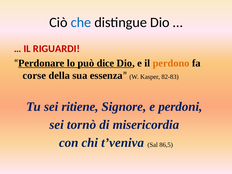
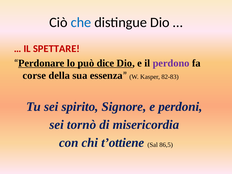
RIGUARDI: RIGUARDI -> SPETTARE
perdono colour: orange -> purple
ritiene: ritiene -> spirito
t’veniva: t’veniva -> t’ottiene
